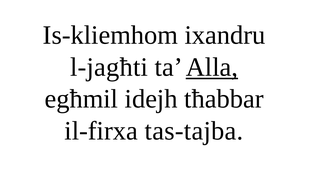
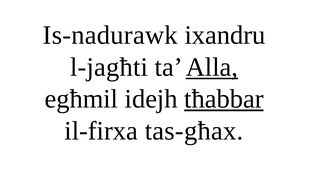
Is-kliemhom: Is-kliemhom -> Is-nadurawk
tħabbar underline: none -> present
tas-tajba: tas-tajba -> tas-għax
